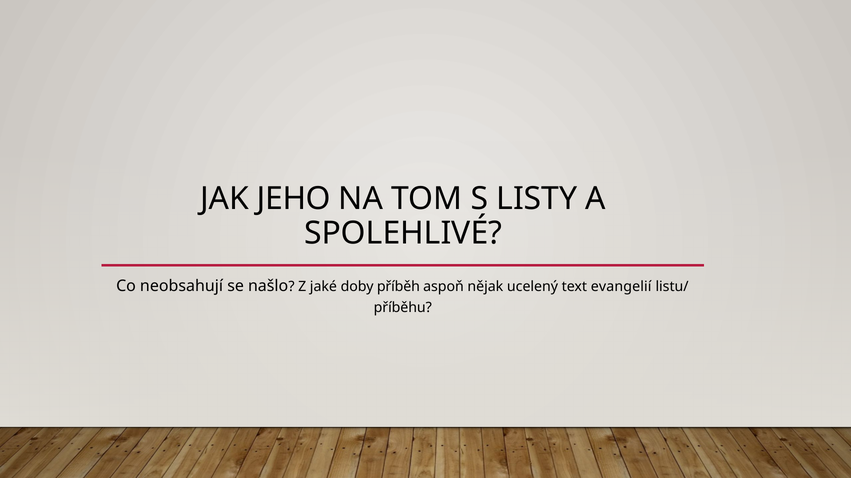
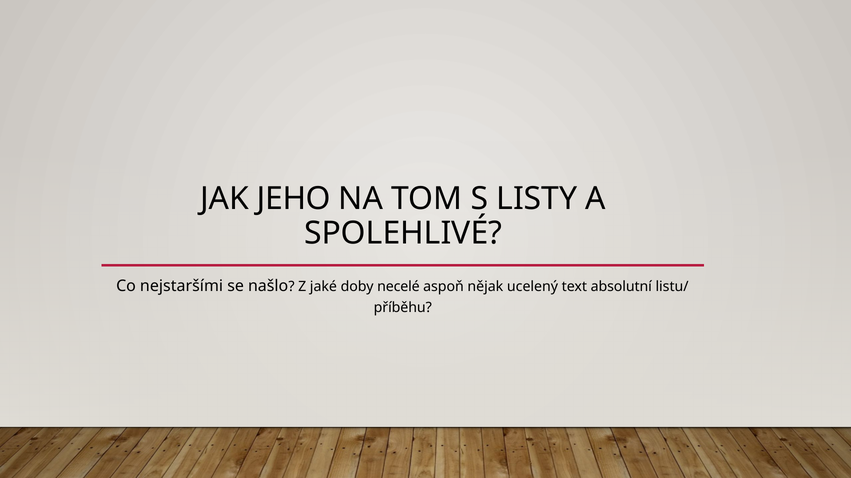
neobsahují: neobsahují -> nejstaršími
příběh: příběh -> necelé
evangelií: evangelií -> absolutní
